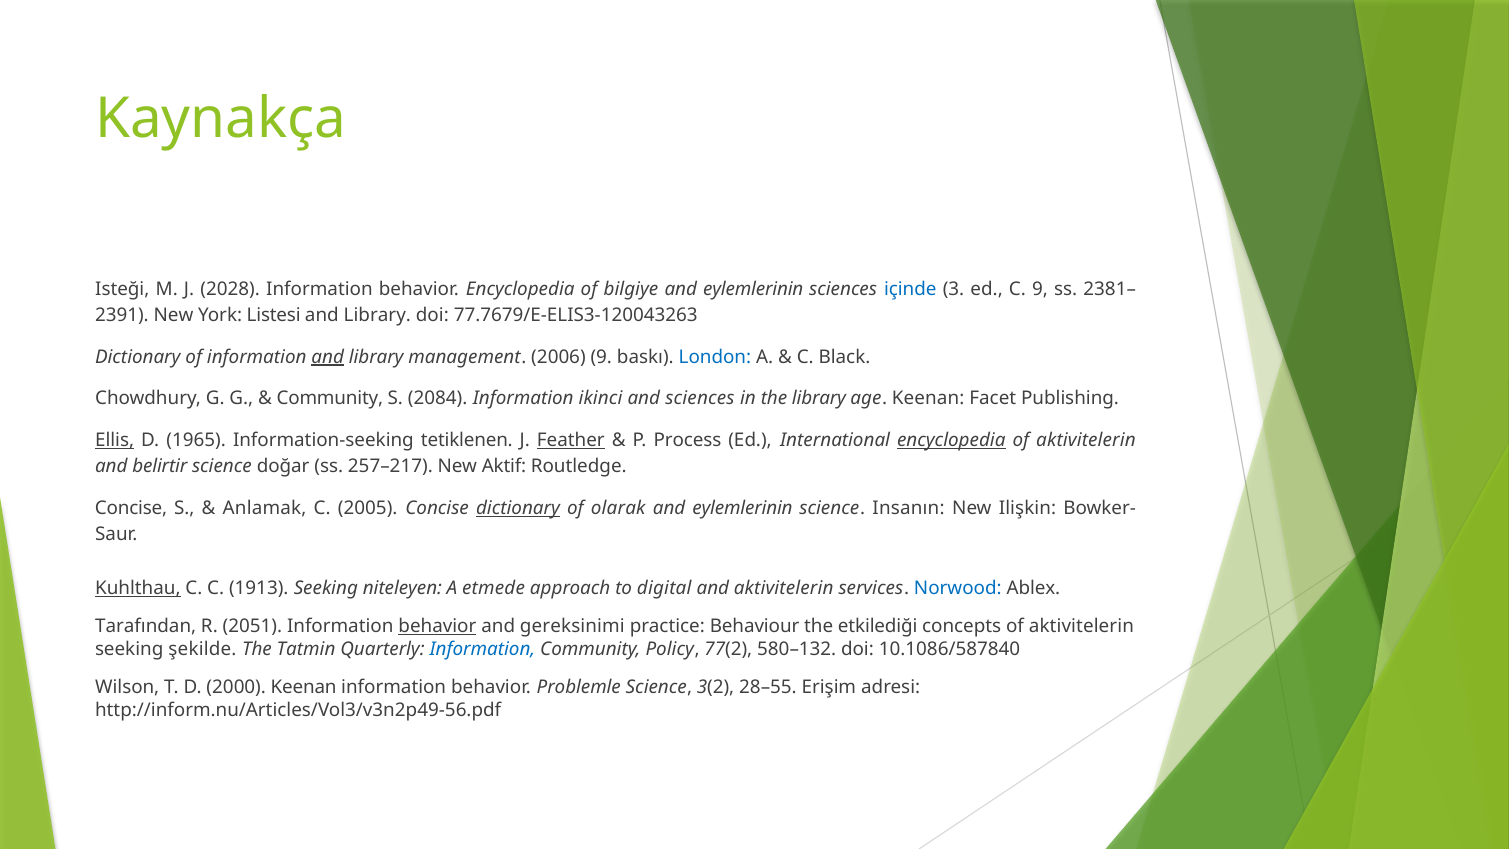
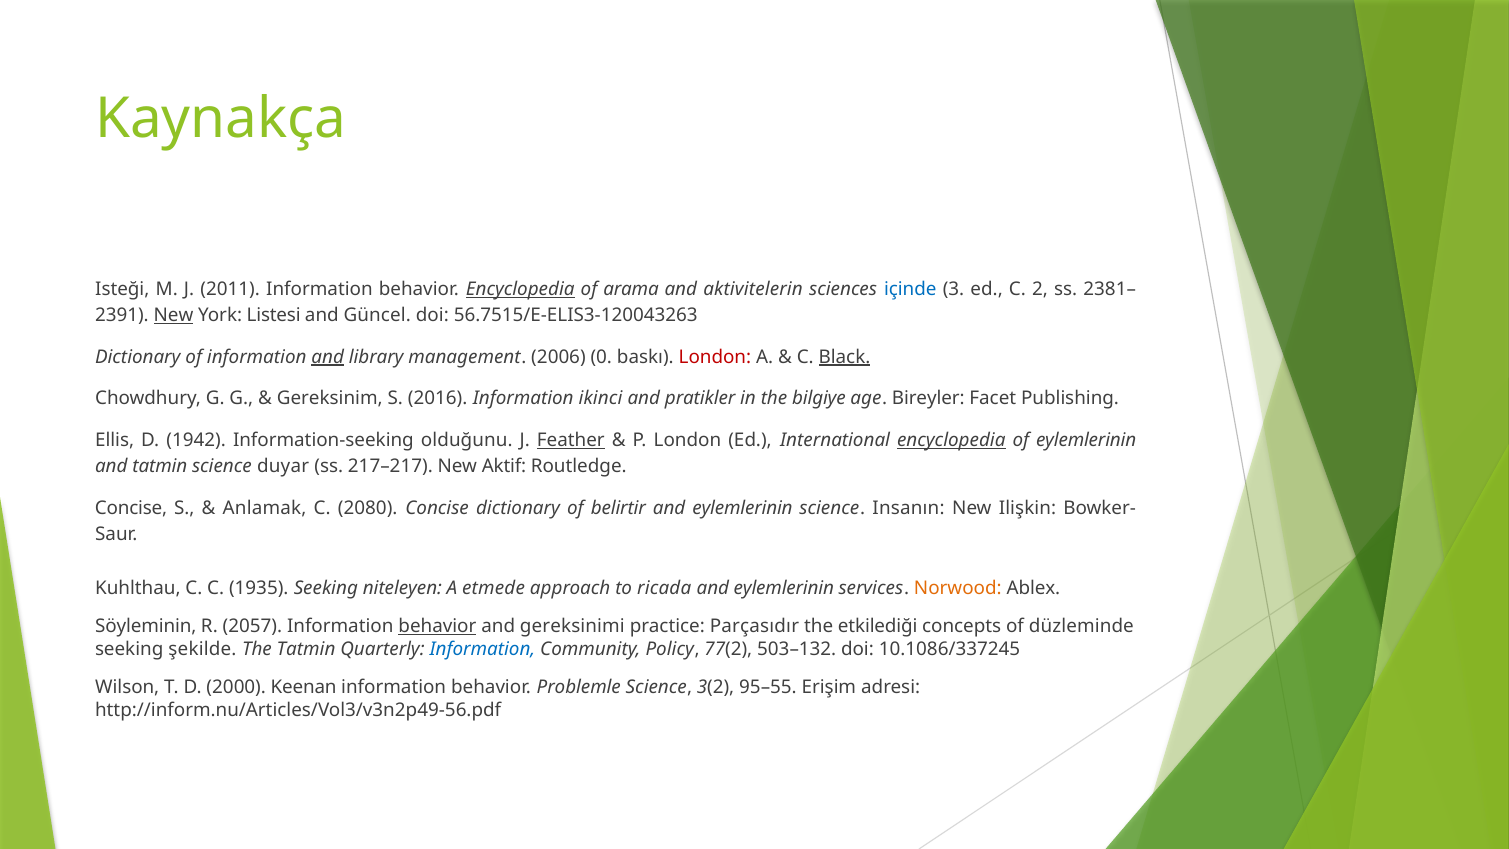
2028: 2028 -> 2011
Encyclopedia at (520, 289) underline: none -> present
bilgiye: bilgiye -> arama
eylemlerinin at (753, 289): eylemlerinin -> aktivitelerin
C 9: 9 -> 2
New at (174, 315) underline: none -> present
Library at (377, 315): Library -> Güncel
77.7679/E-ELIS3-120043263: 77.7679/E-ELIS3-120043263 -> 56.7515/E-ELIS3-120043263
2006 9: 9 -> 0
London at (715, 357) colour: blue -> red
Black underline: none -> present
Community at (330, 399): Community -> Gereksinim
2084: 2084 -> 2016
and sciences: sciences -> pratikler
the library: library -> bilgiye
age Keenan: Keenan -> Bireyler
Ellis underline: present -> none
1965: 1965 -> 1942
tetiklenen: tetiklenen -> olduğunu
P Process: Process -> London
aktivitelerin at (1086, 440): aktivitelerin -> eylemlerinin
and belirtir: belirtir -> tatmin
doğar: doğar -> duyar
257–217: 257–217 -> 217–217
2005: 2005 -> 2080
dictionary at (518, 508) underline: present -> none
olarak: olarak -> belirtir
Kuhlthau underline: present -> none
1913: 1913 -> 1935
digital: digital -> ricada
aktivitelerin at (784, 588): aktivitelerin -> eylemlerinin
Norwood colour: blue -> orange
Tarafından: Tarafından -> Söyleminin
2051: 2051 -> 2057
Behaviour: Behaviour -> Parçasıdır
concepts of aktivitelerin: aktivitelerin -> düzleminde
580–132: 580–132 -> 503–132
10.1086/587840: 10.1086/587840 -> 10.1086/337245
28–55: 28–55 -> 95–55
